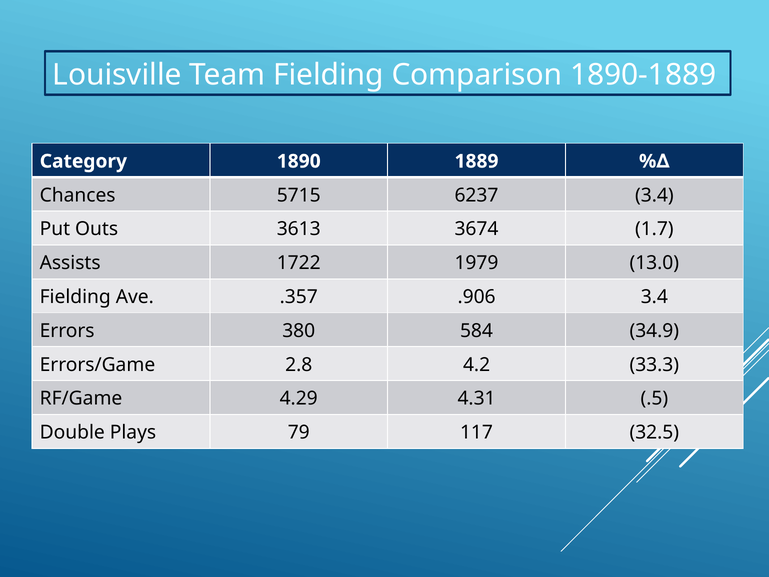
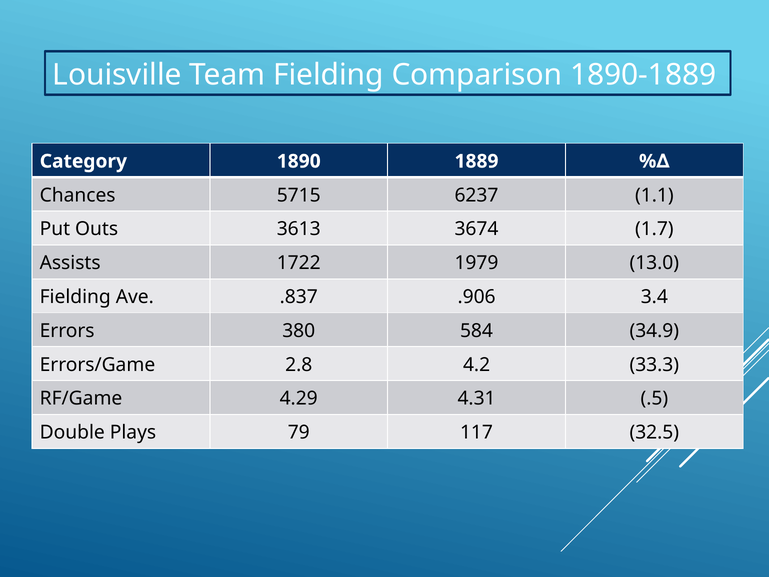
6237 3.4: 3.4 -> 1.1
.357: .357 -> .837
